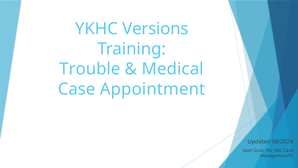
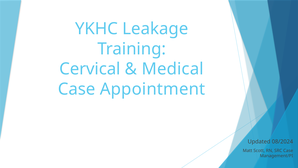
Versions: Versions -> Leakage
Trouble: Trouble -> Cervical
